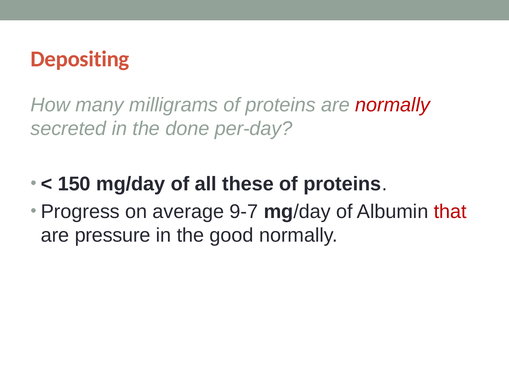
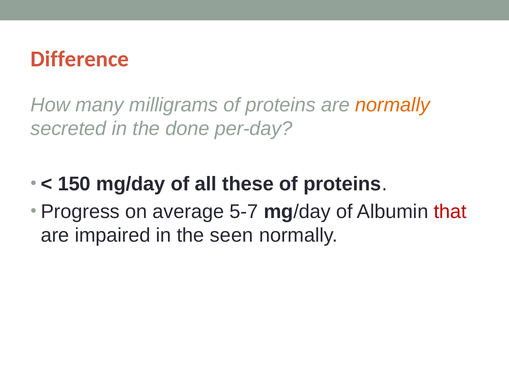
Depositing: Depositing -> Difference
normally at (393, 105) colour: red -> orange
9-7: 9-7 -> 5-7
pressure: pressure -> impaired
good: good -> seen
